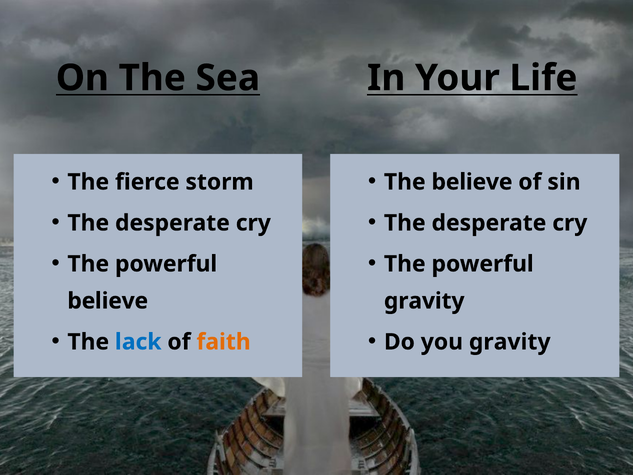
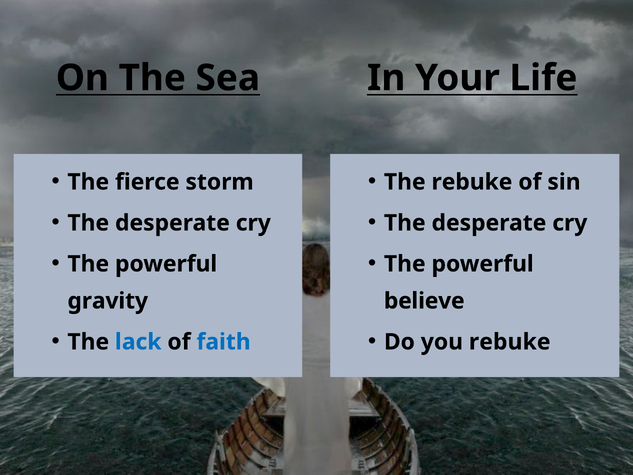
The believe: believe -> rebuke
believe at (108, 301): believe -> gravity
gravity at (424, 301): gravity -> believe
faith colour: orange -> blue
you gravity: gravity -> rebuke
